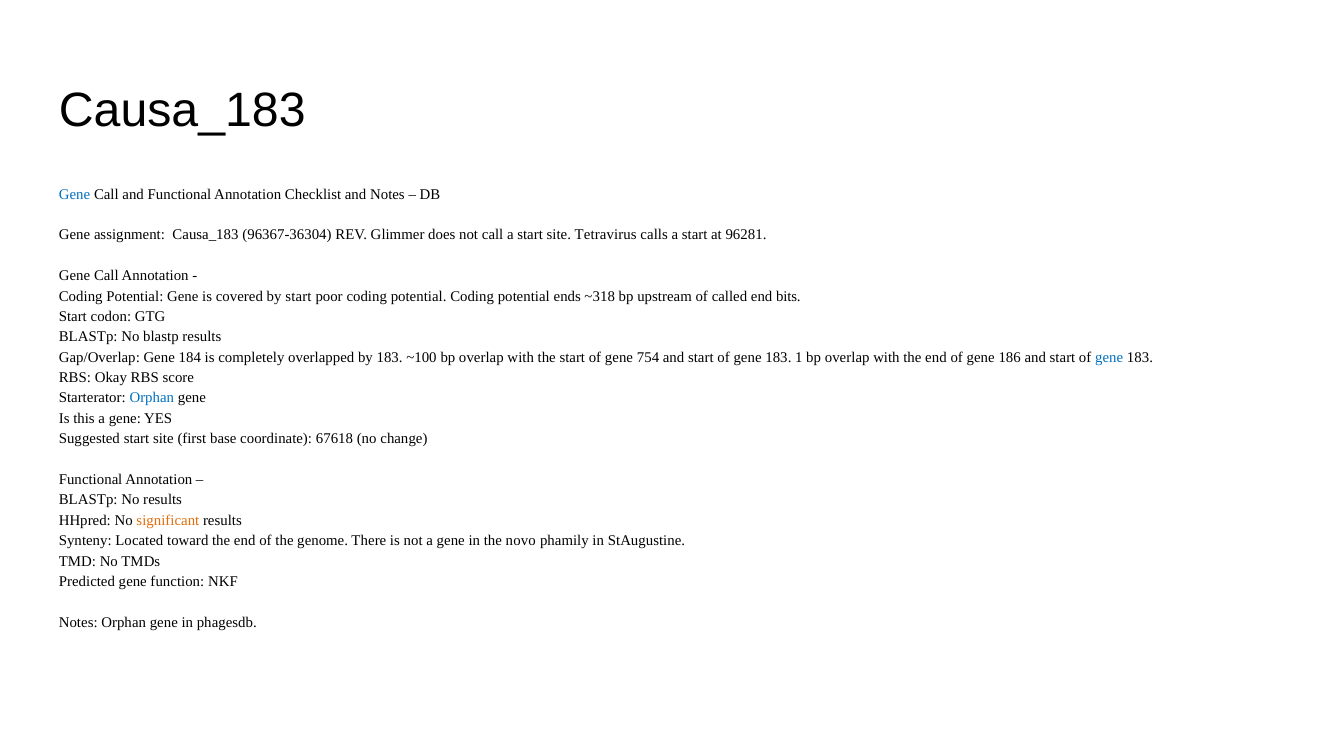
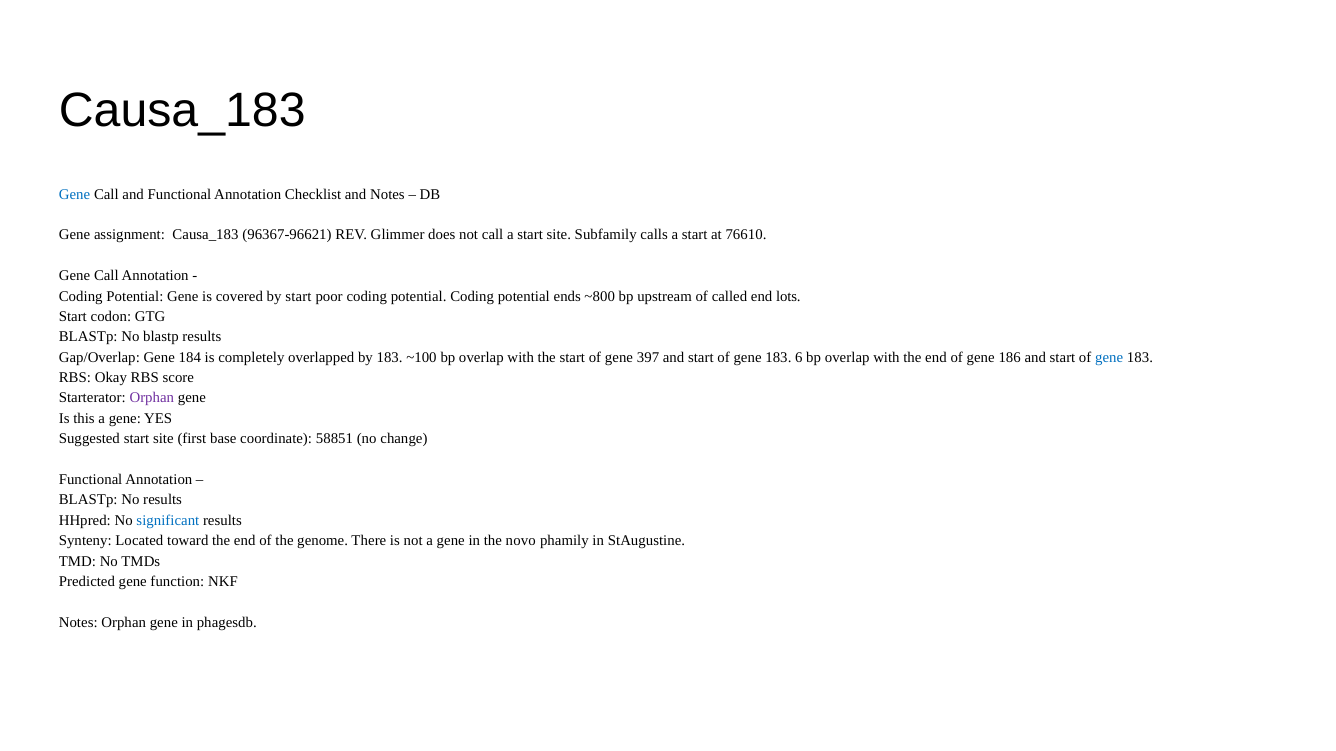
96367-36304: 96367-36304 -> 96367-96621
Tetravirus: Tetravirus -> Subfamily
96281: 96281 -> 76610
~318: ~318 -> ~800
bits: bits -> lots
754: 754 -> 397
1: 1 -> 6
Orphan at (152, 398) colour: blue -> purple
67618: 67618 -> 58851
significant colour: orange -> blue
